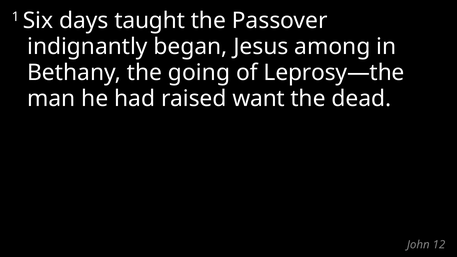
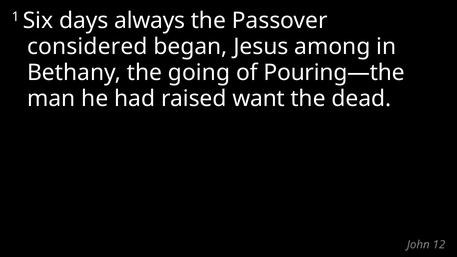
taught: taught -> always
indignantly: indignantly -> considered
Leprosy—the: Leprosy—the -> Pouring—the
